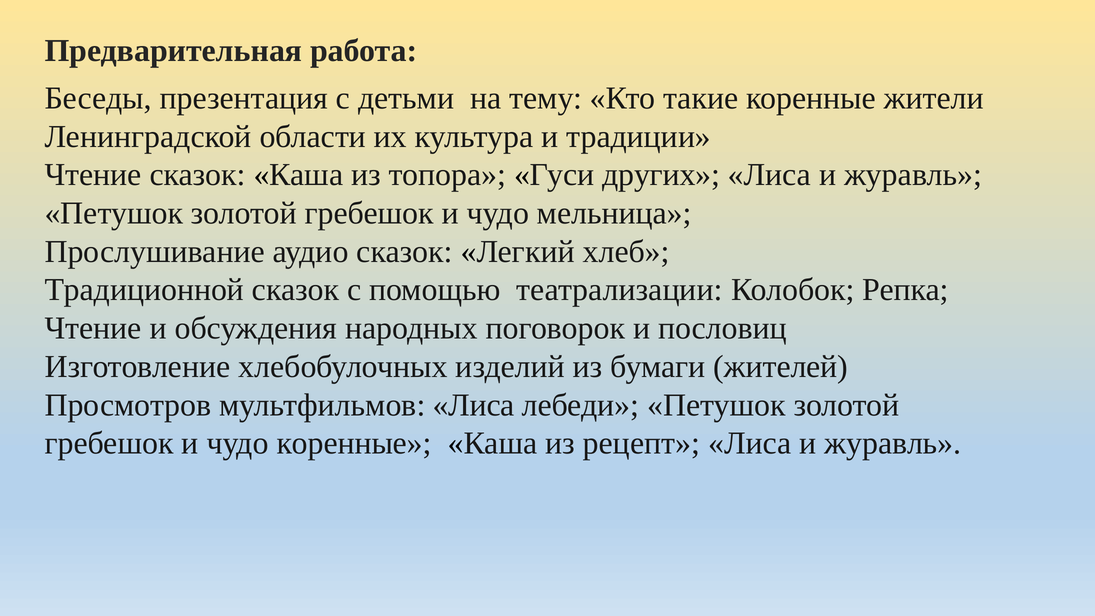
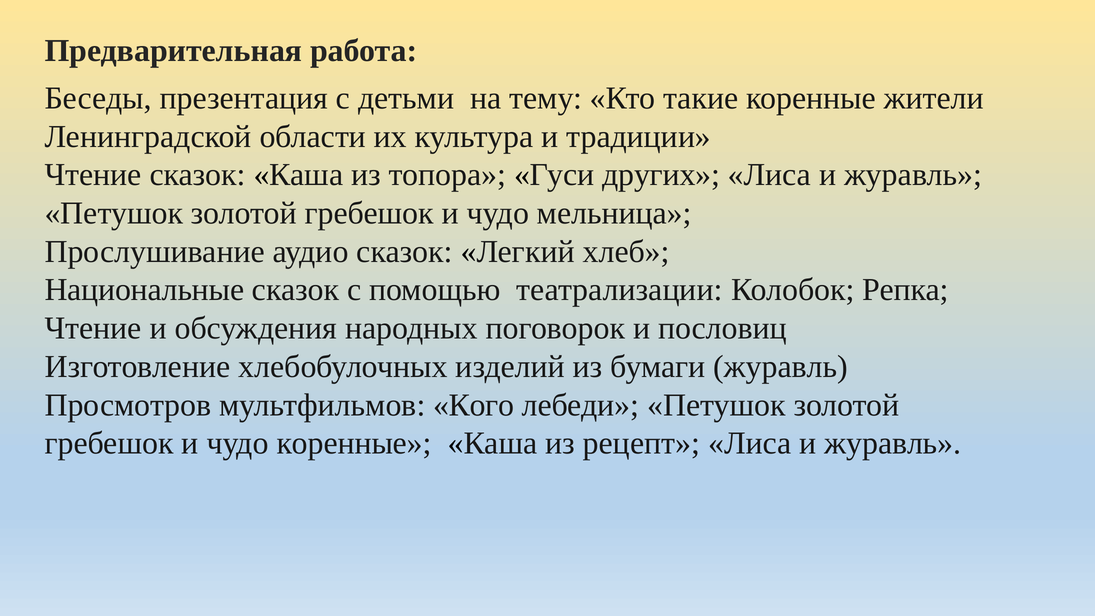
Традиционной: Традиционной -> Национальные
бумаги жителей: жителей -> журавль
мультфильмов Лиса: Лиса -> Кого
